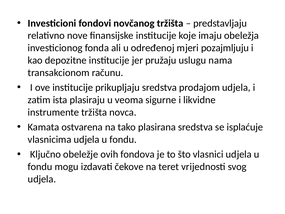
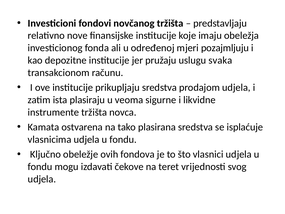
nama: nama -> svaka
